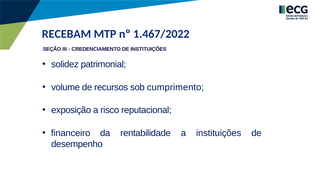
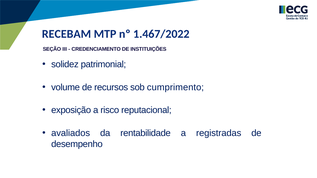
financeiro: financeiro -> avaliados
a instituições: instituições -> registradas
